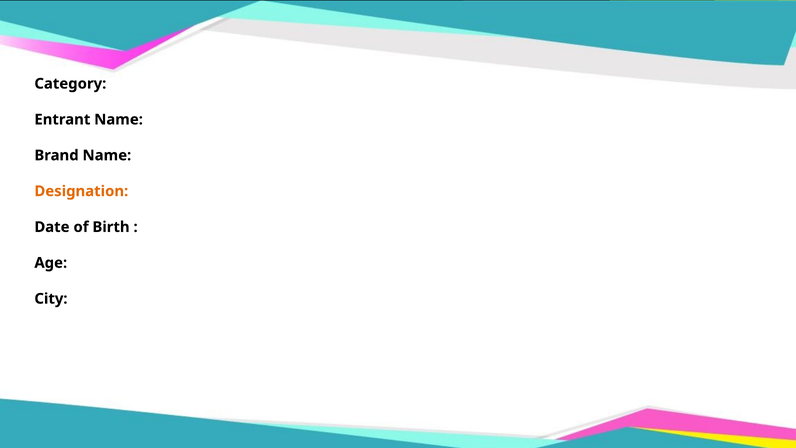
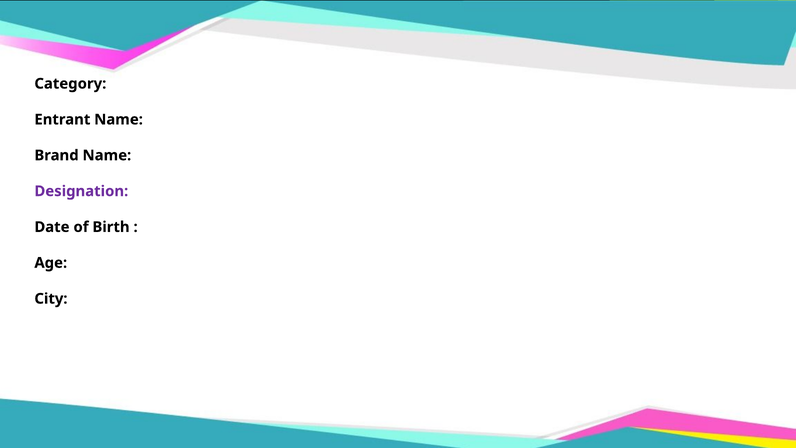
Designation at (81, 191) colour: orange -> purple
